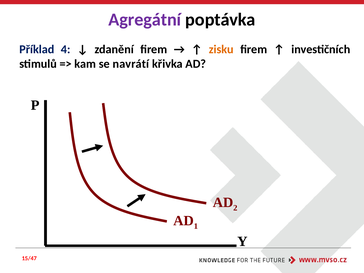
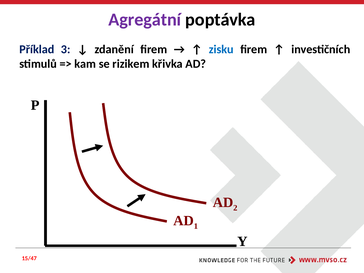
4: 4 -> 3
zisku colour: orange -> blue
navrátí: navrátí -> rizikem
